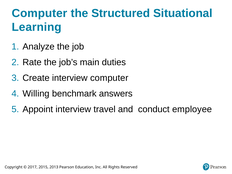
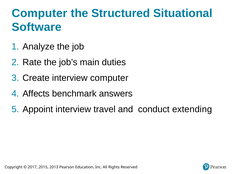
Learning: Learning -> Software
Willing: Willing -> Affects
employee: employee -> extending
